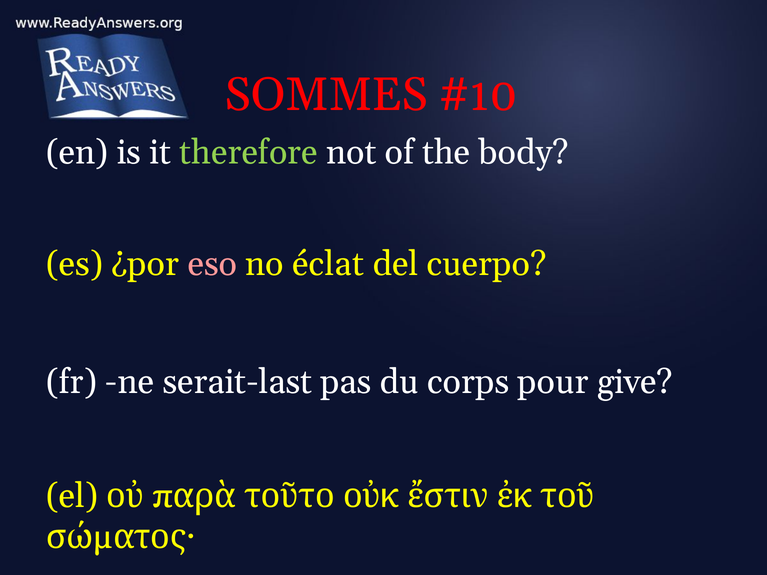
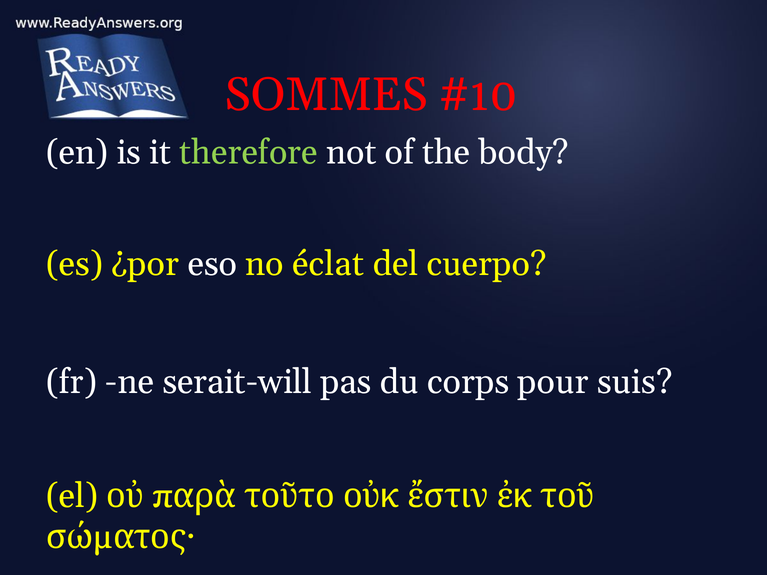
eso colour: pink -> white
serait-last: serait-last -> serait-will
give: give -> suis
